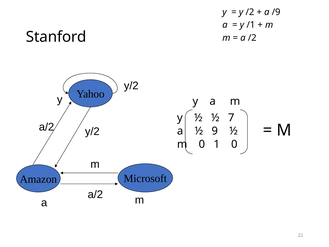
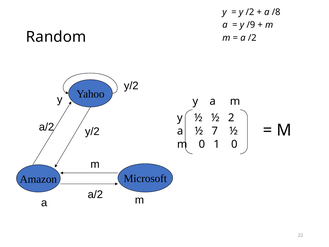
/9: /9 -> /8
/1: /1 -> /9
Stanford: Stanford -> Random
7: 7 -> 2
9: 9 -> 7
